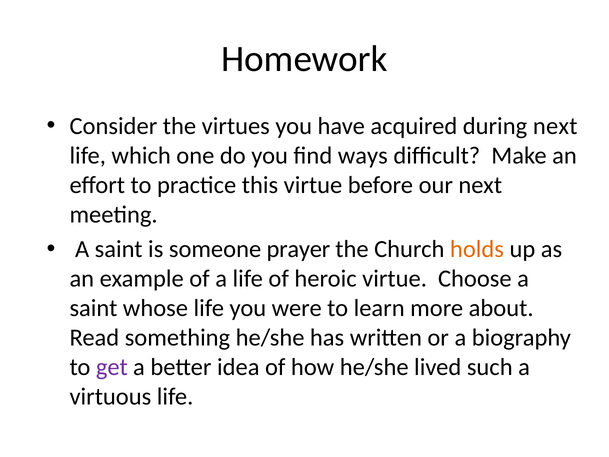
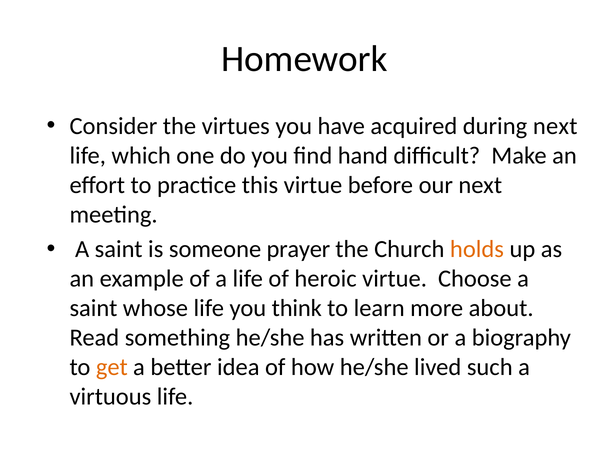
ways: ways -> hand
were: were -> think
get colour: purple -> orange
